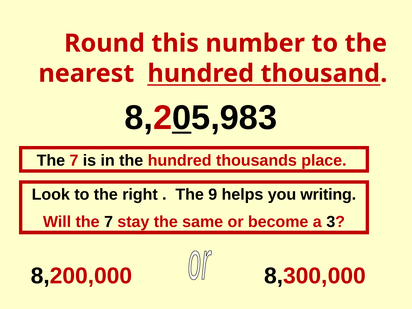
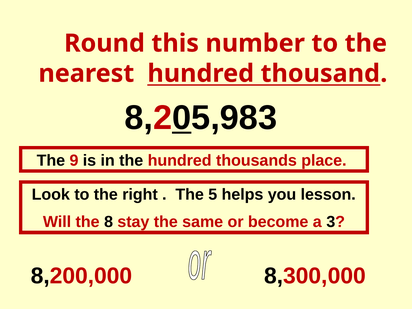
7 at (74, 160): 7 -> 9
9: 9 -> 5
writing: writing -> lesson
Will the 7: 7 -> 8
